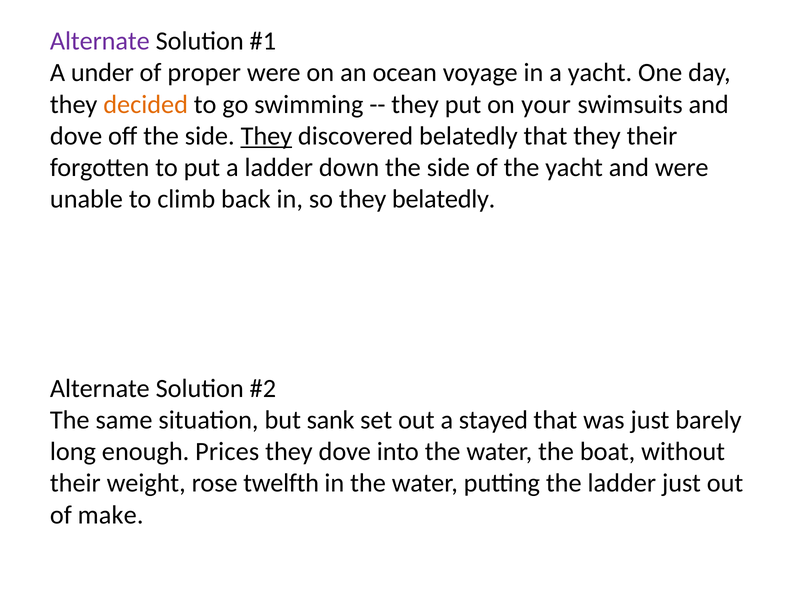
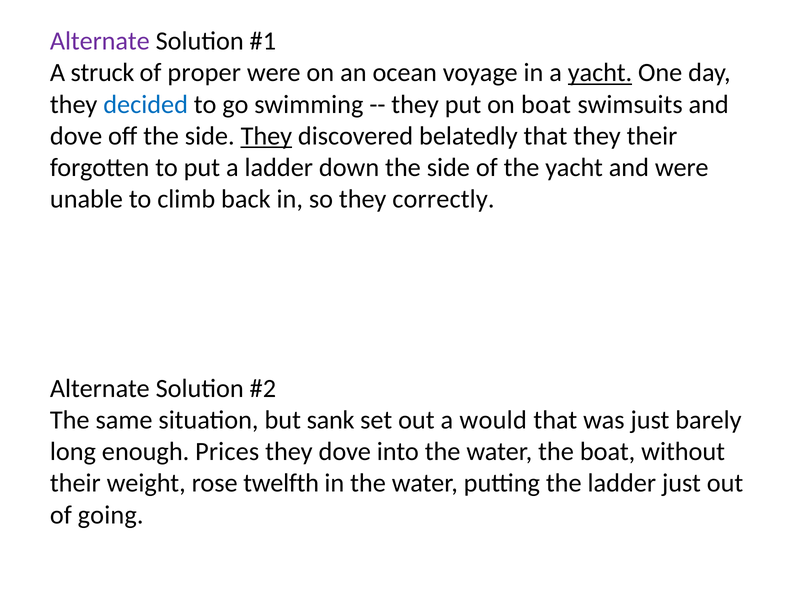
under: under -> struck
yacht at (600, 73) underline: none -> present
decided colour: orange -> blue
on your: your -> boat
they belatedly: belatedly -> correctly
stayed: stayed -> would
make: make -> going
